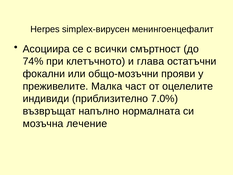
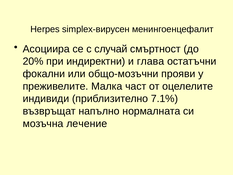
всички: всички -> случай
74%: 74% -> 20%
клетъчното: клетъчното -> индиректни
7.0%: 7.0% -> 7.1%
